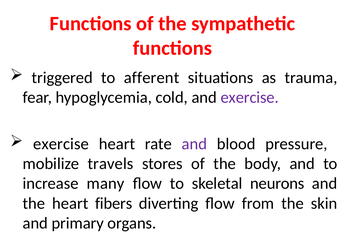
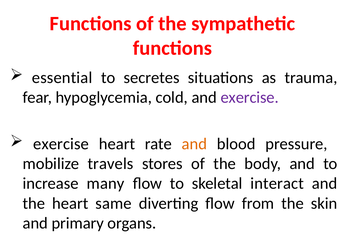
triggered: triggered -> essential
afferent: afferent -> secretes
and at (194, 144) colour: purple -> orange
neurons: neurons -> interact
fibers: fibers -> same
